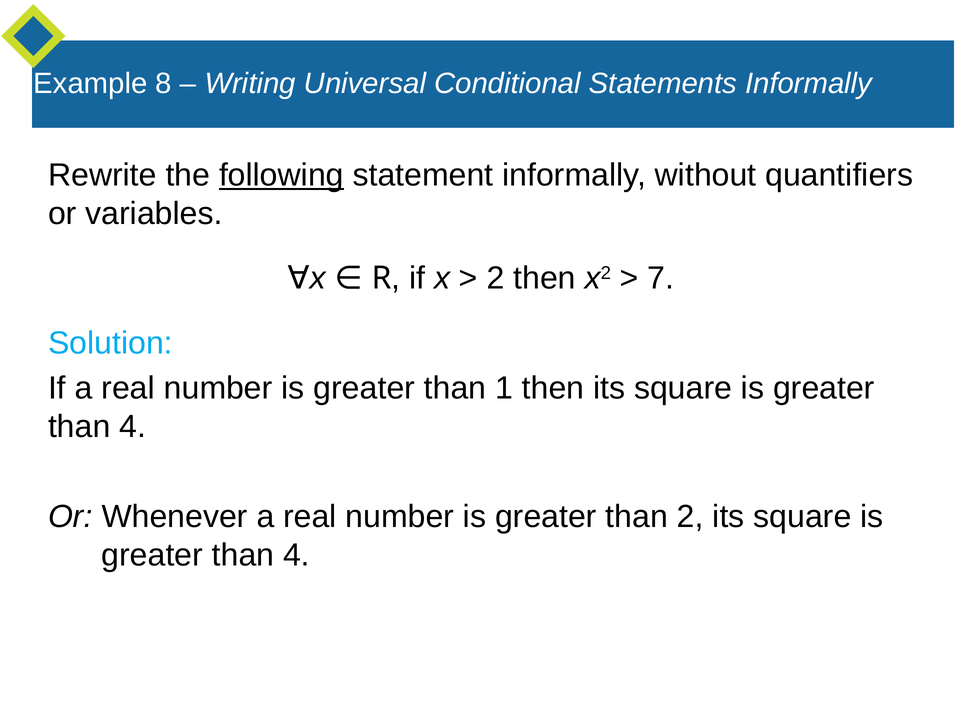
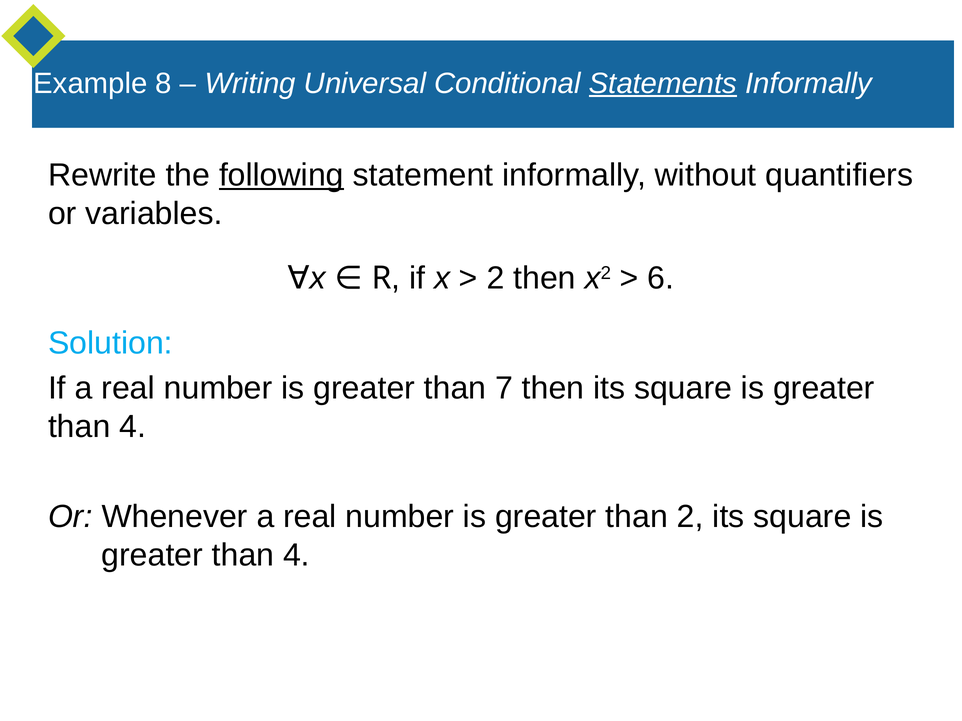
Statements underline: none -> present
7: 7 -> 6
1: 1 -> 7
